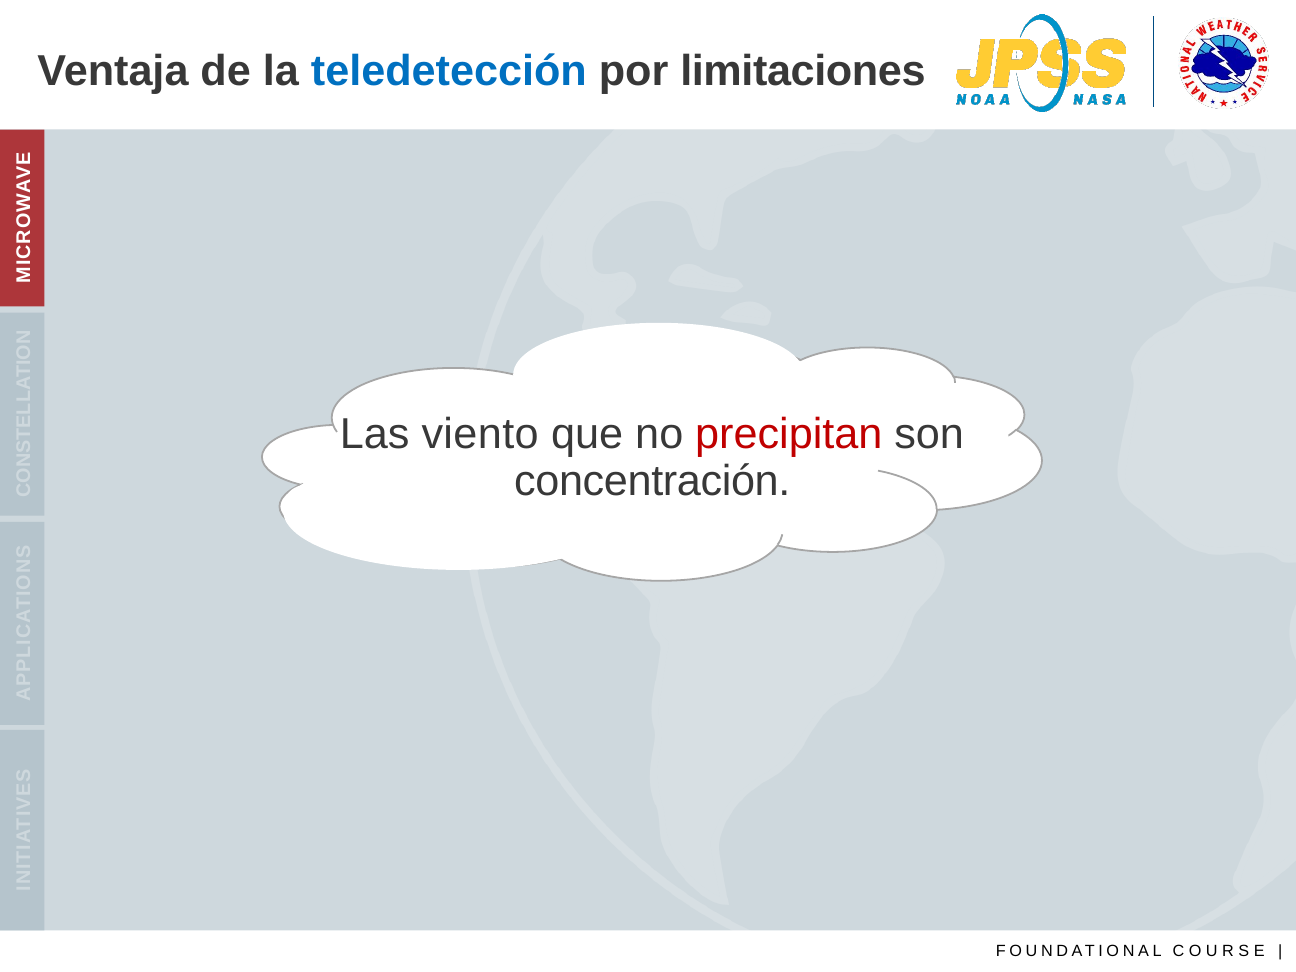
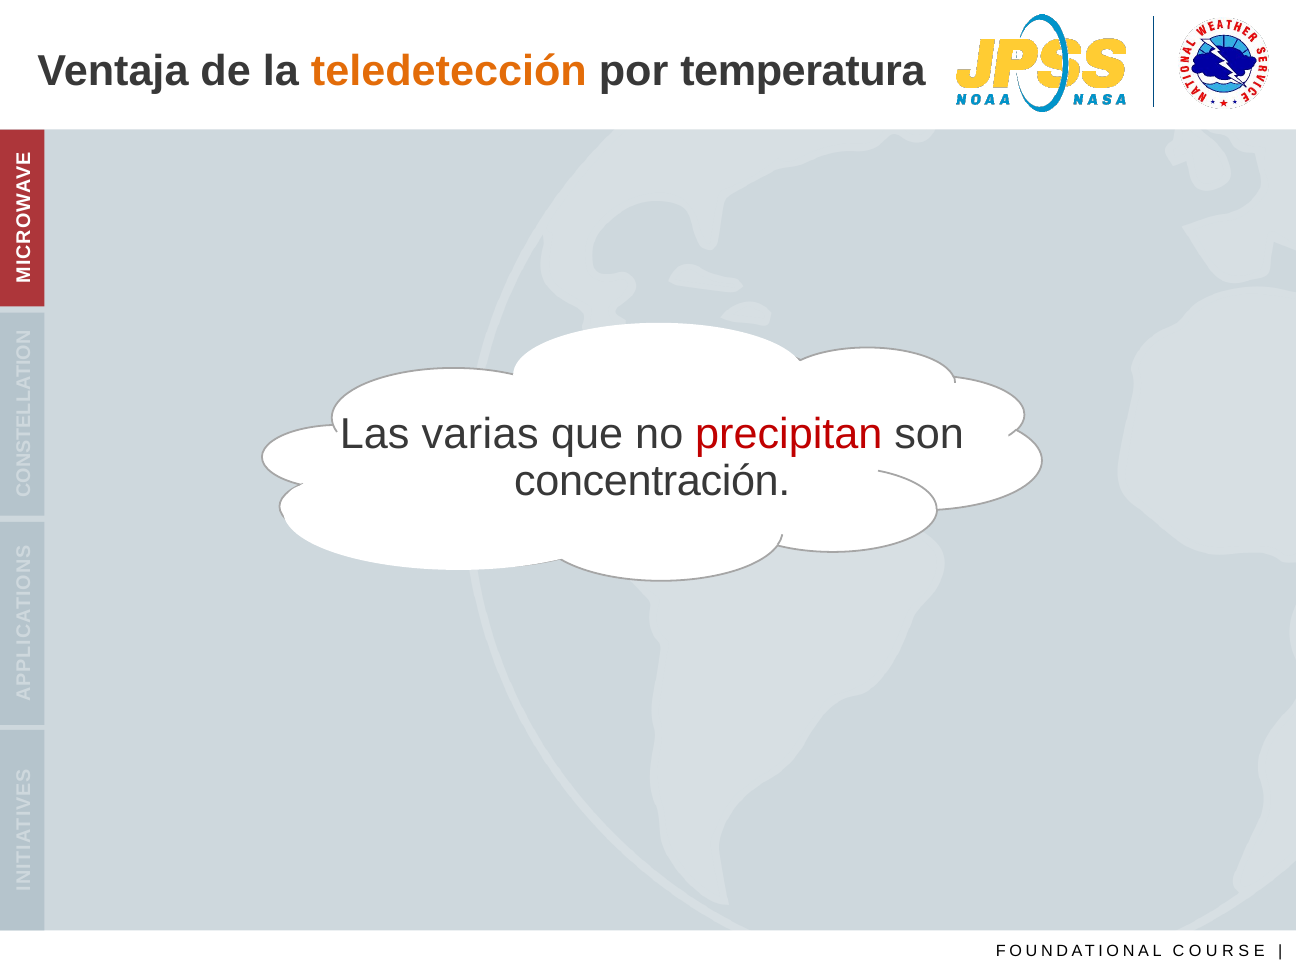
teledetección colour: blue -> orange
limitaciones: limitaciones -> temperatura
viento: viento -> varias
